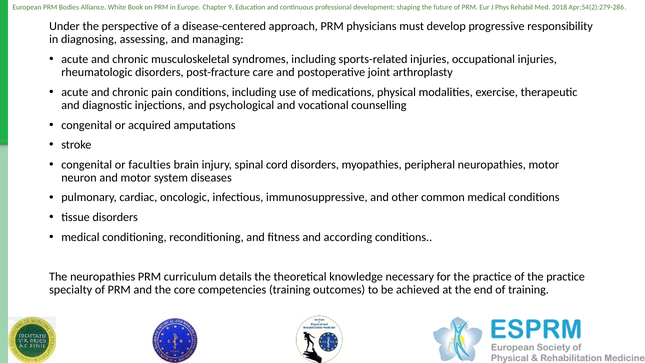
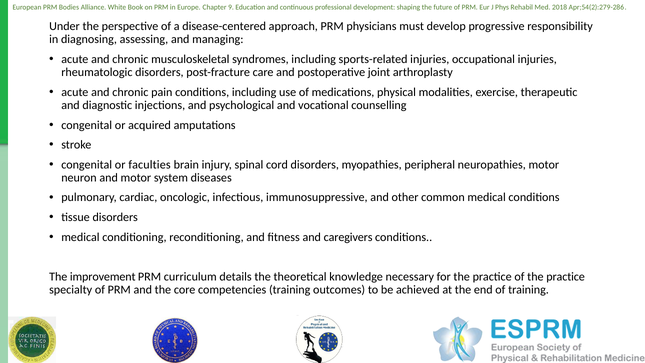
according: according -> caregivers
The neuropathies: neuropathies -> improvement
